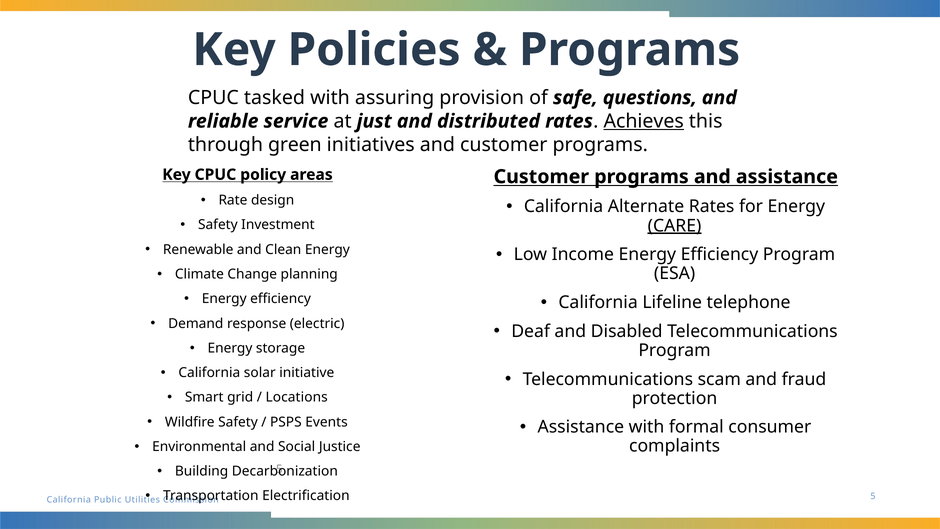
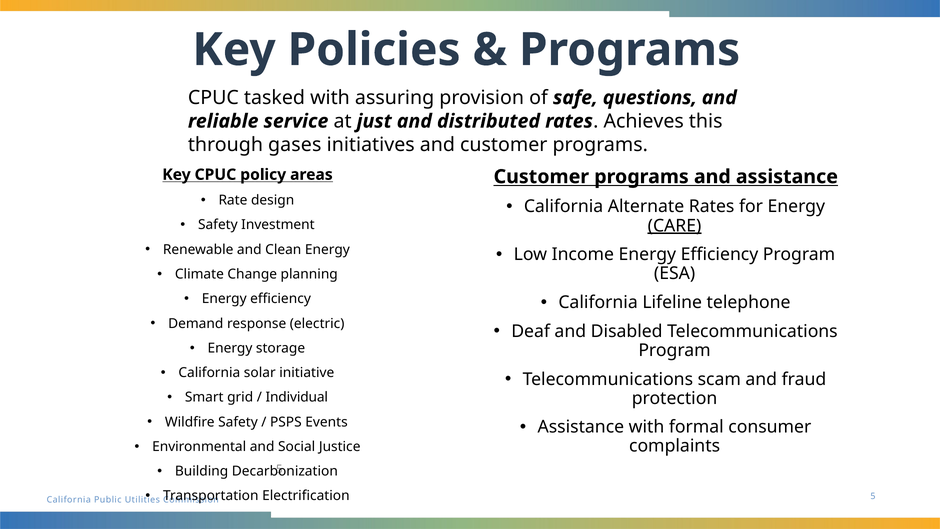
Achieves underline: present -> none
green: green -> gases
Locations: Locations -> Individual
